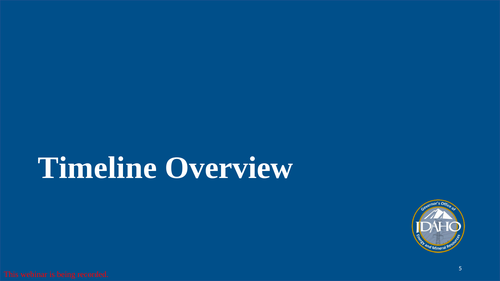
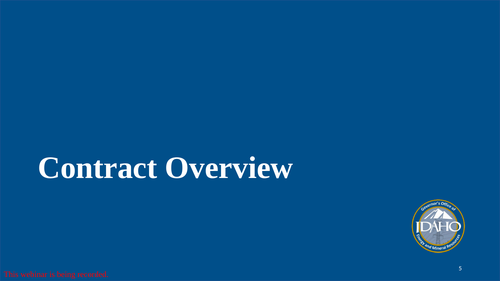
Timeline: Timeline -> Contract
